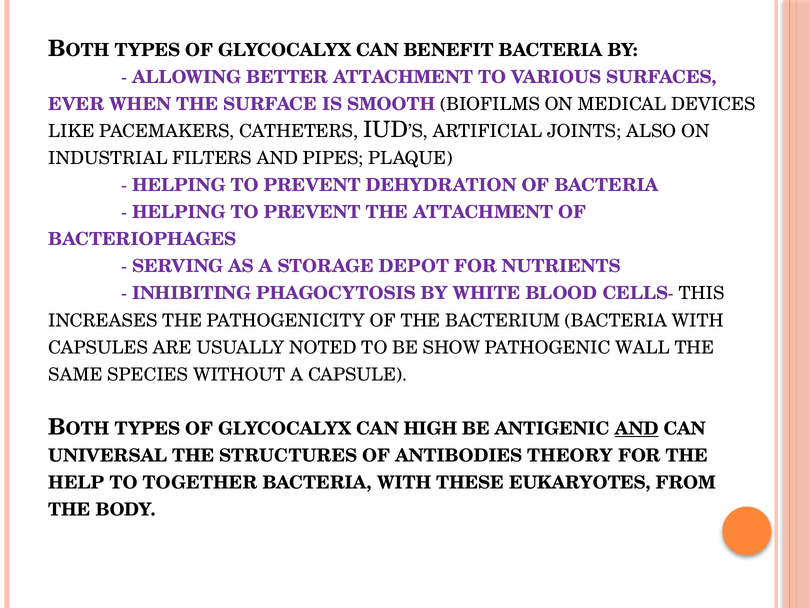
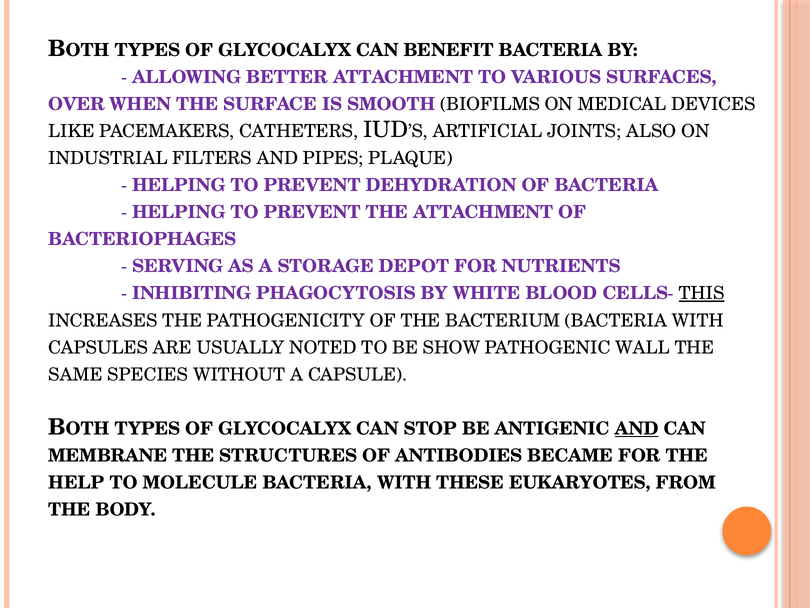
EVER: EVER -> OVER
THIS underline: none -> present
HIGH: HIGH -> STOP
UNIVERSAL: UNIVERSAL -> MEMBRANE
THEORY: THEORY -> BECAME
TOGETHER: TOGETHER -> MOLECULE
